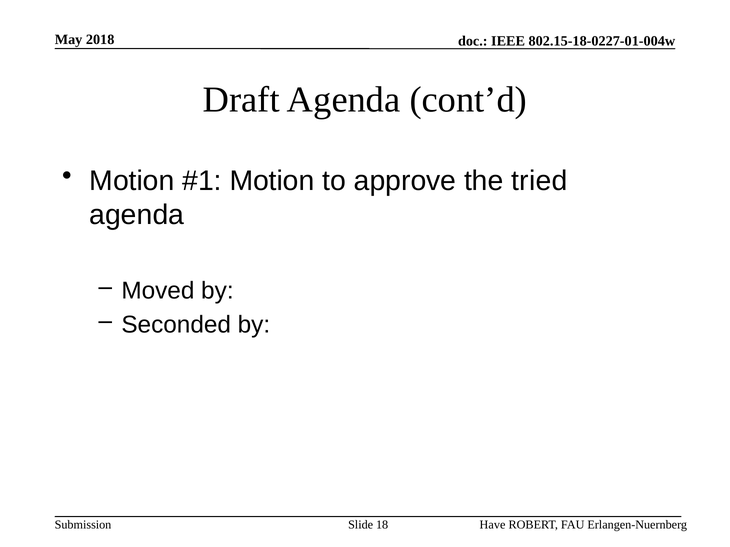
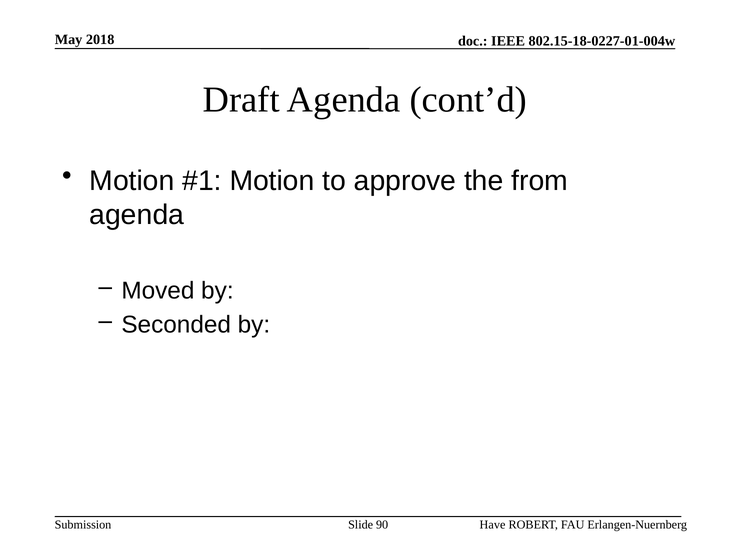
tried: tried -> from
18: 18 -> 90
